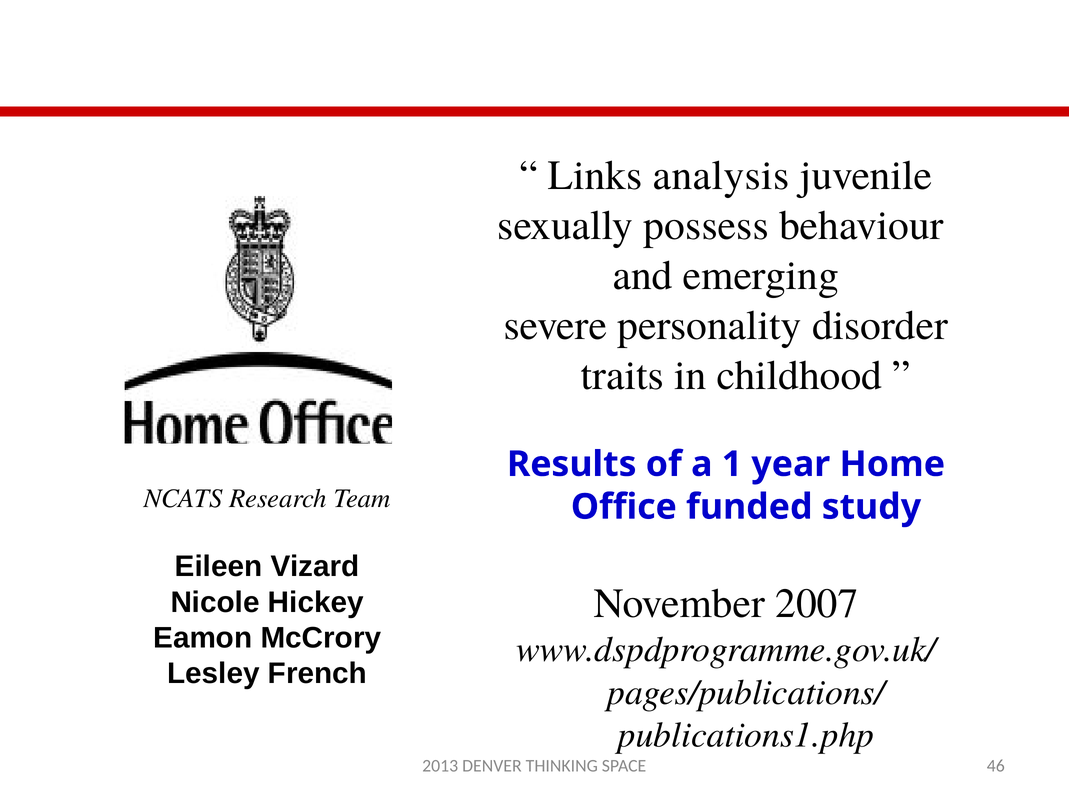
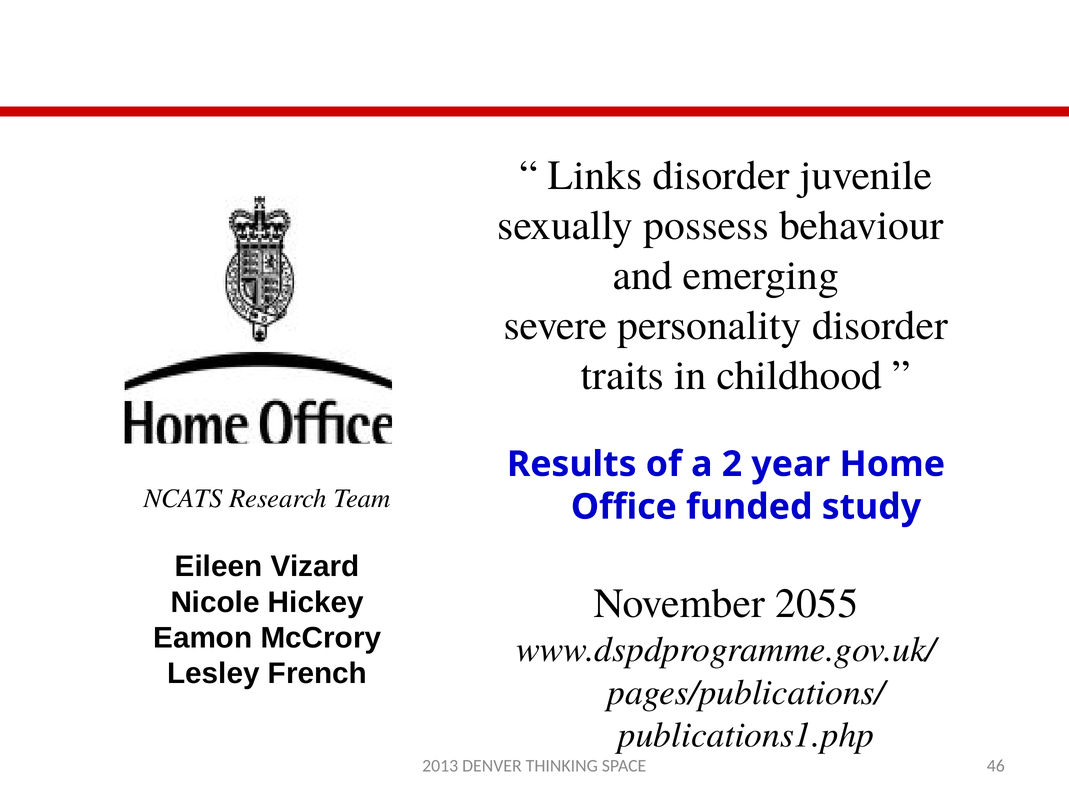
Links analysis: analysis -> disorder
1: 1 -> 2
2007: 2007 -> 2055
